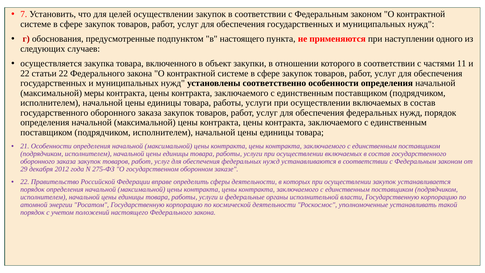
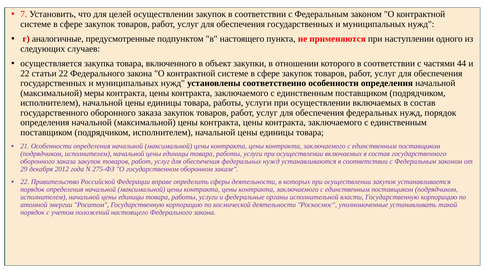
обоснования: обоснования -> аналогичные
11: 11 -> 44
